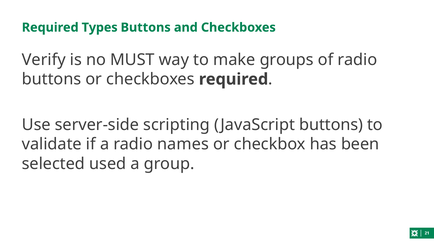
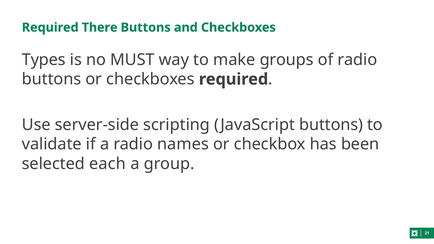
Types: Types -> There
Verify: Verify -> Types
used: used -> each
